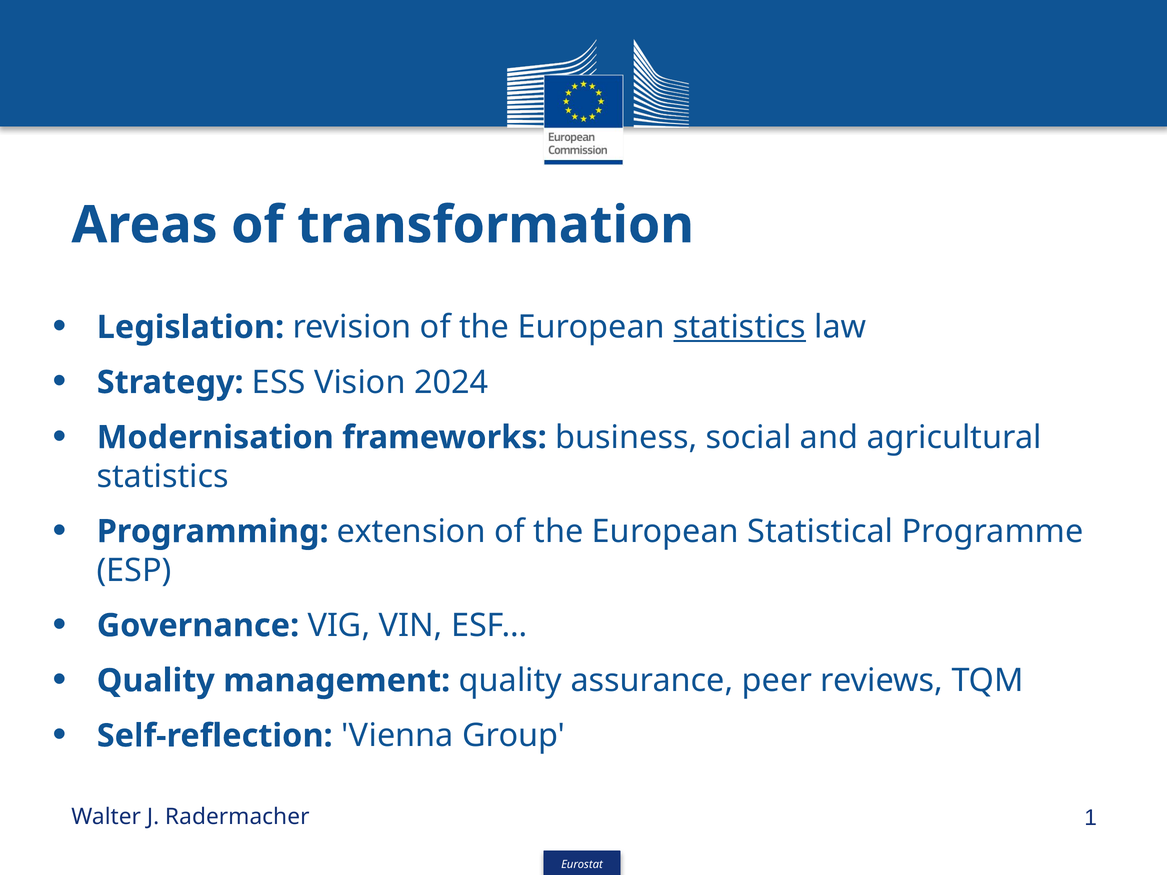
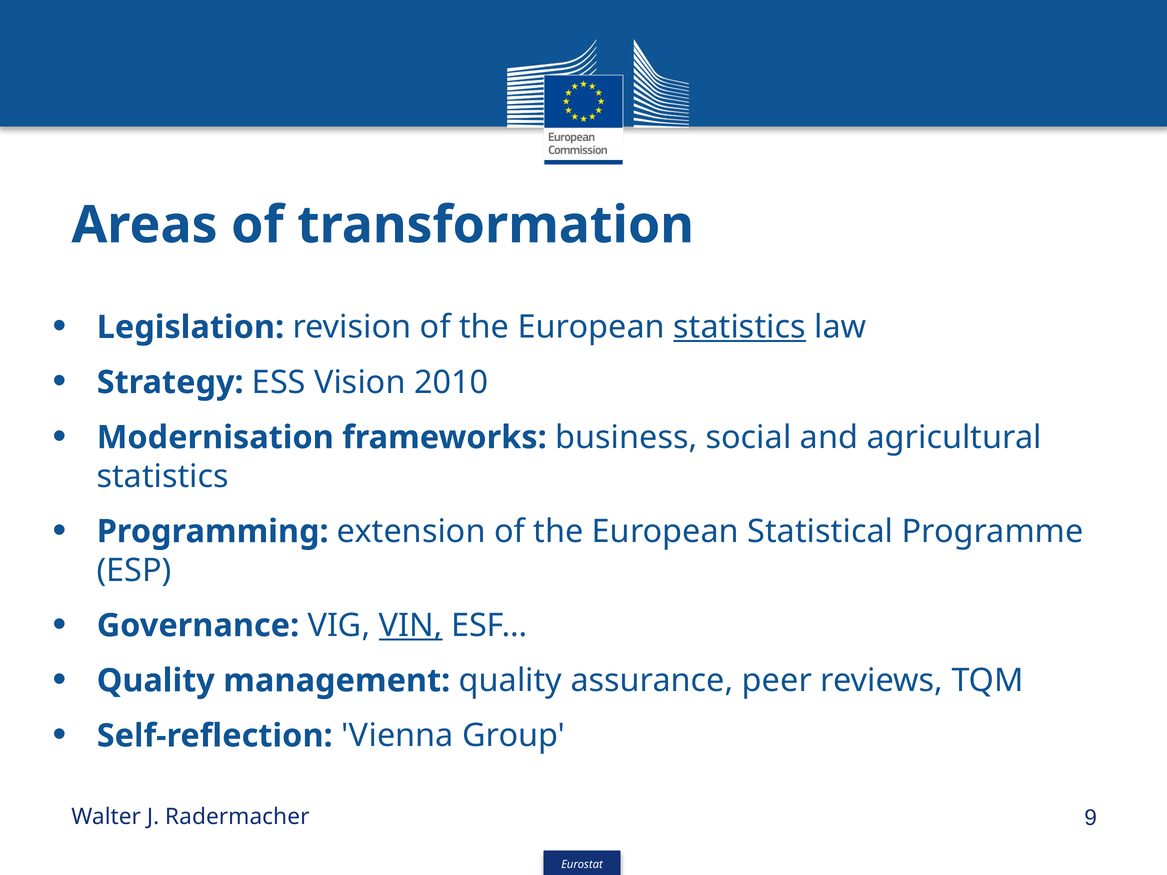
2024: 2024 -> 2010
VIN underline: none -> present
1: 1 -> 9
